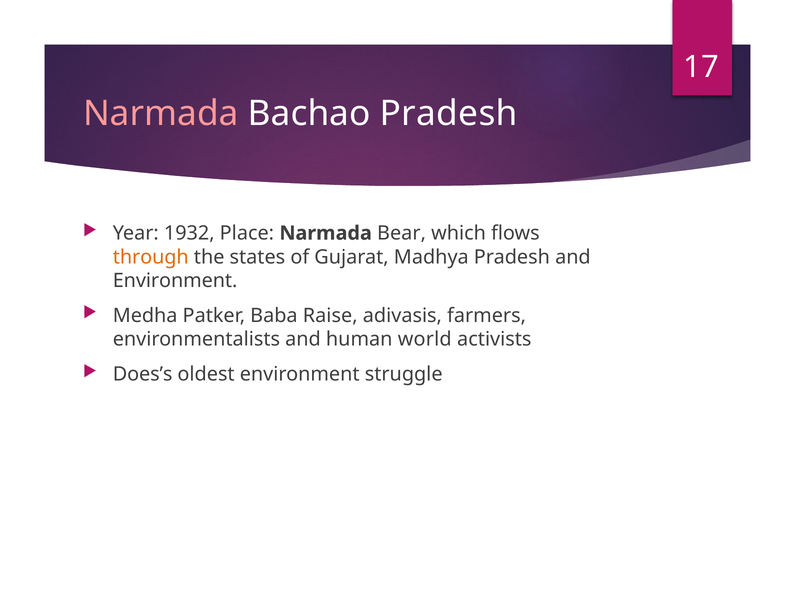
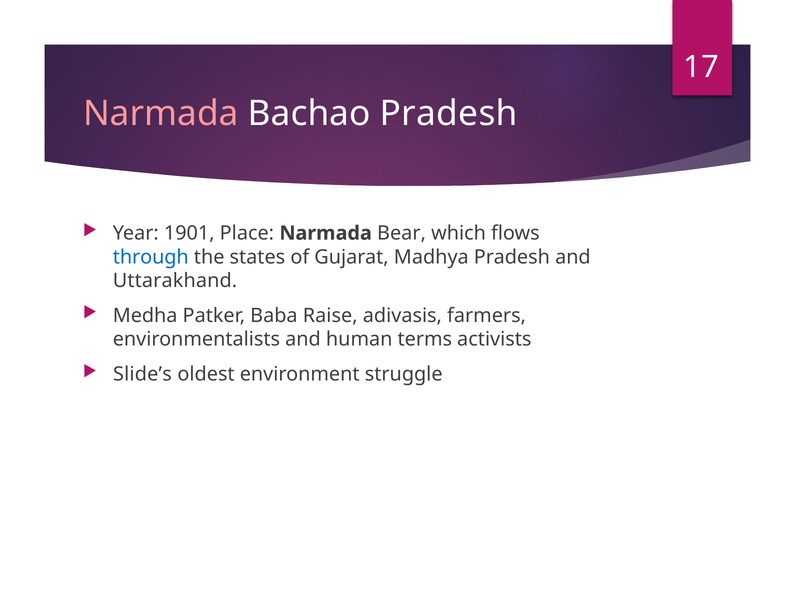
1932: 1932 -> 1901
through colour: orange -> blue
Environment at (175, 281): Environment -> Uttarakhand
world: world -> terms
Does’s: Does’s -> Slide’s
